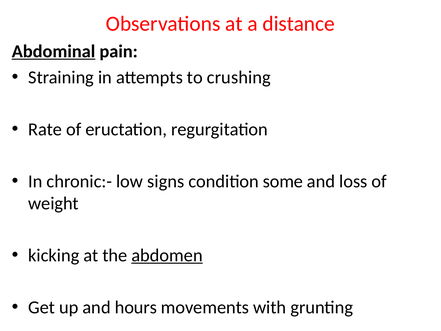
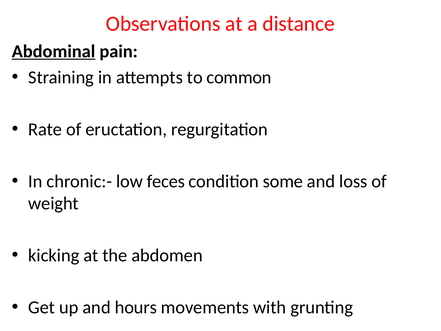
crushing: crushing -> common
signs: signs -> feces
abdomen underline: present -> none
